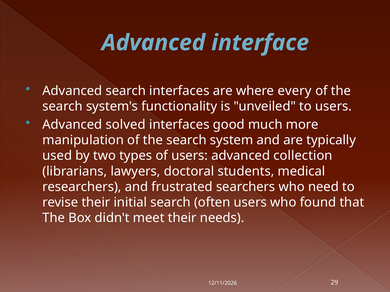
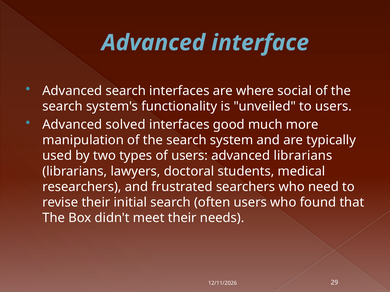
every: every -> social
advanced collection: collection -> librarians
